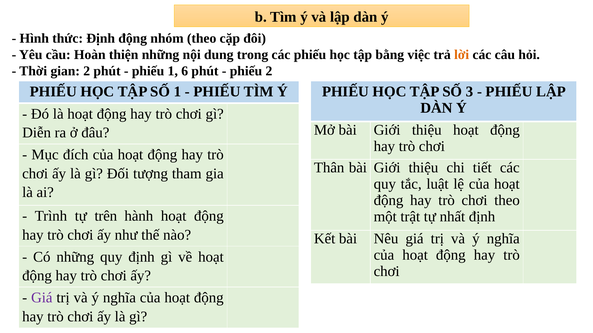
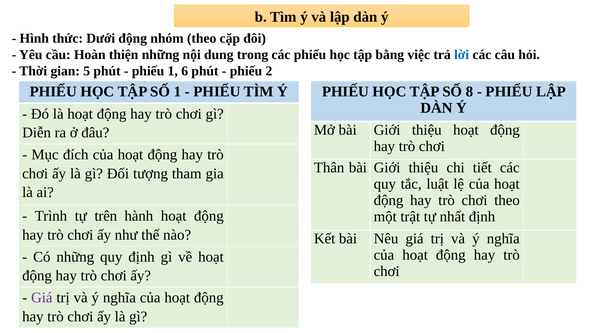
thức Định: Định -> Dưới
lời colour: orange -> blue
gian 2: 2 -> 5
3: 3 -> 8
